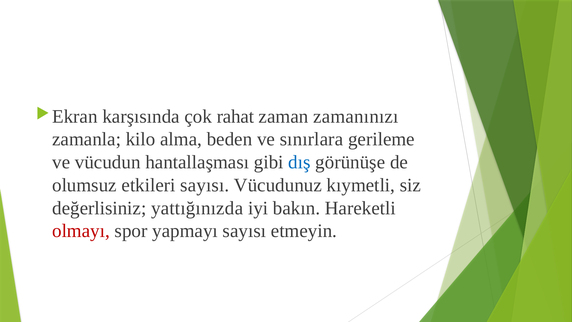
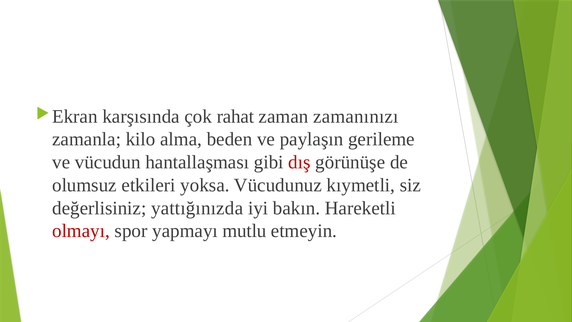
sınırlara: sınırlara -> paylaşın
dış colour: blue -> red
etkileri sayısı: sayısı -> yoksa
yapmayı sayısı: sayısı -> mutlu
